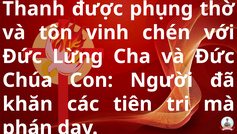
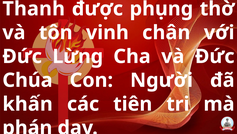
chén: chén -> chân
khăn: khăn -> khấn
